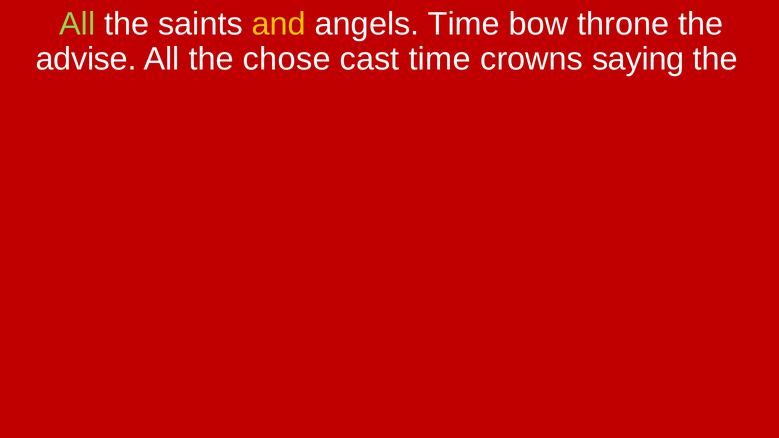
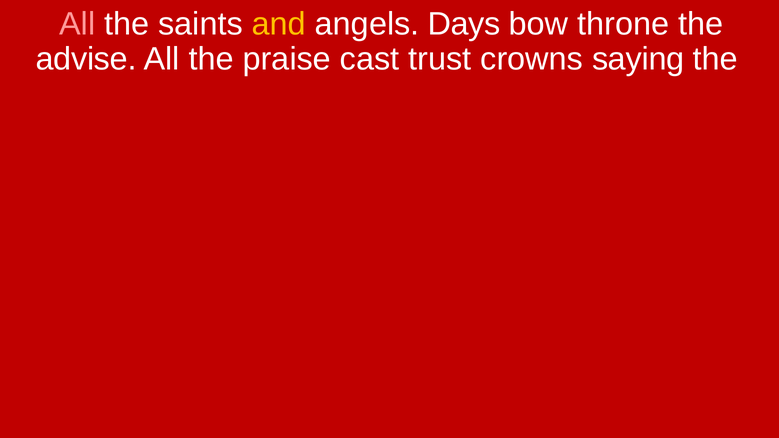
All at (77, 24) colour: light green -> pink
angels Time: Time -> Days
chose: chose -> praise
cast time: time -> trust
